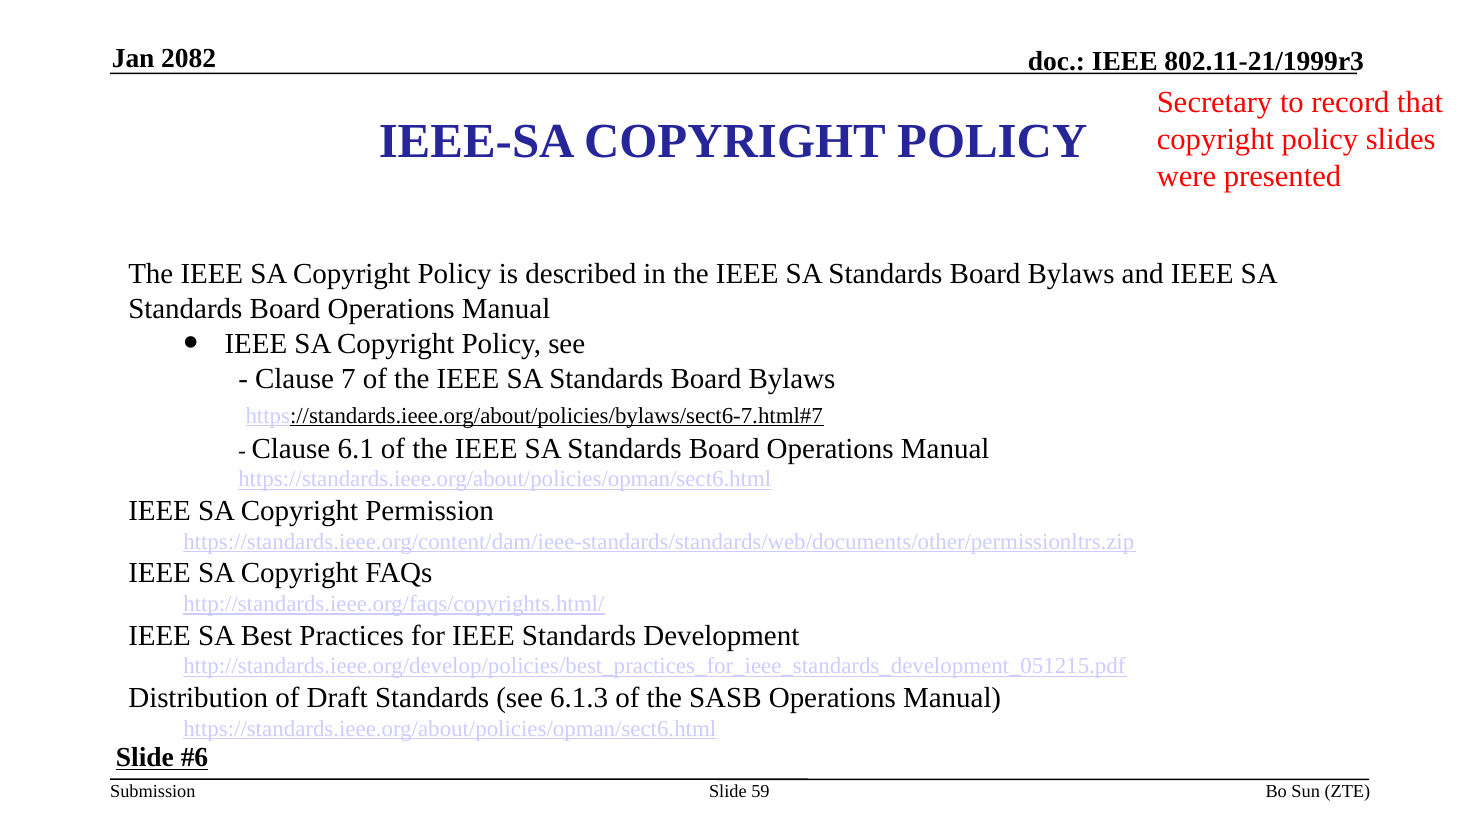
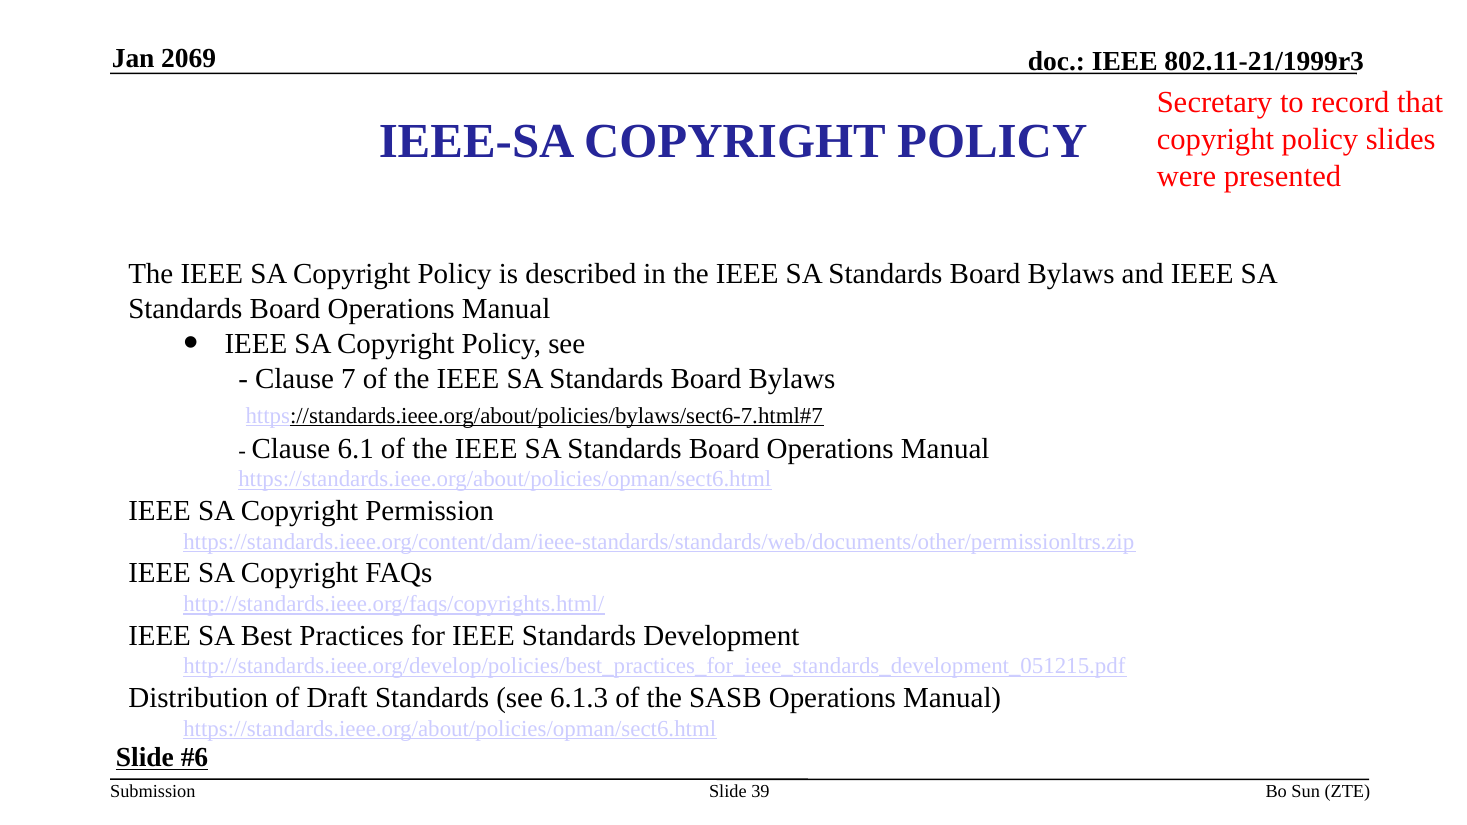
2082: 2082 -> 2069
59: 59 -> 39
